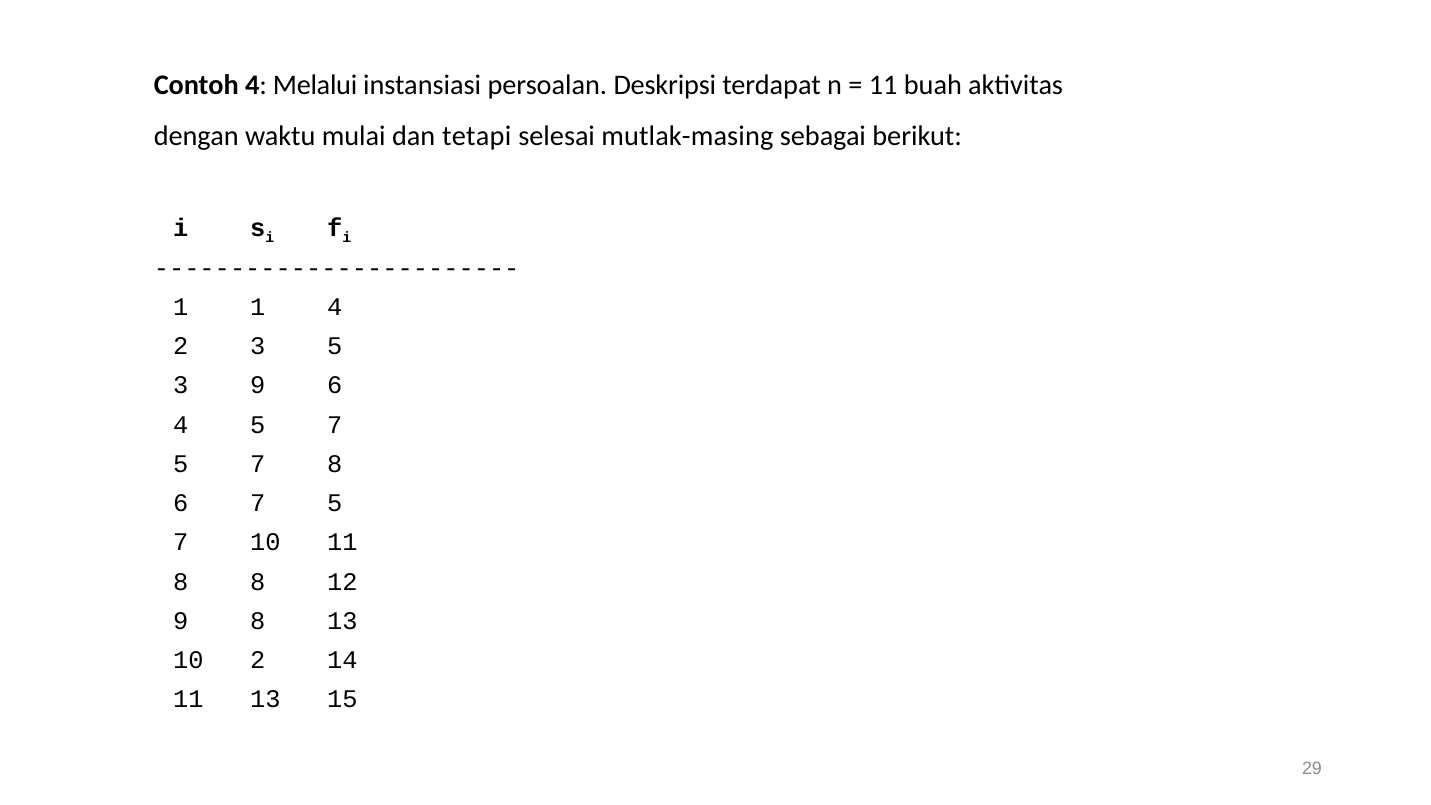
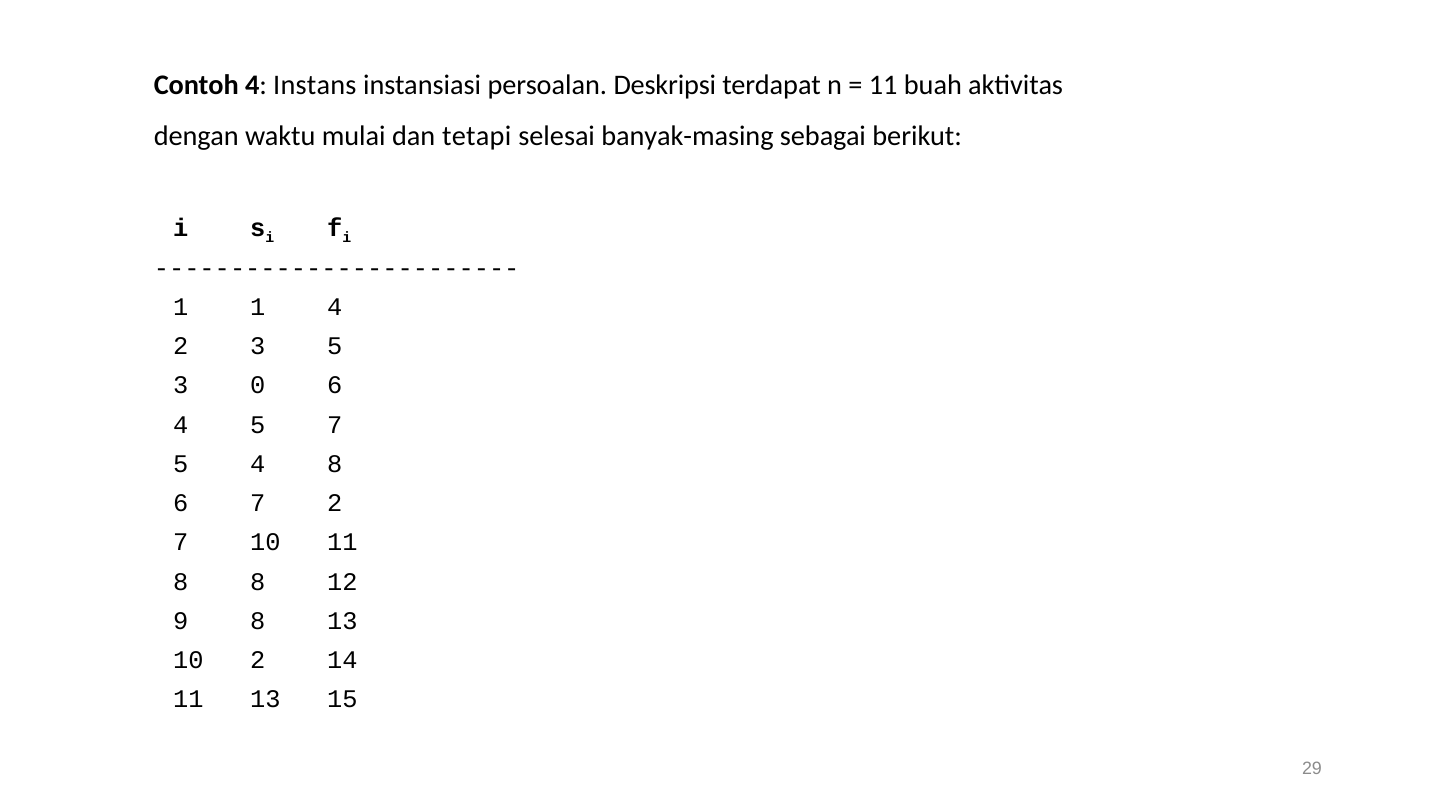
Melalui: Melalui -> Instans
mutlak-masing: mutlak-masing -> banyak-masing
3 9: 9 -> 0
7 at (258, 464): 7 -> 4
6 7 5: 5 -> 2
